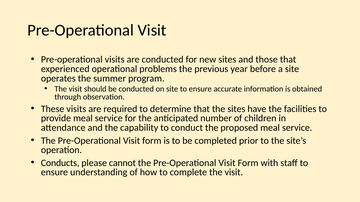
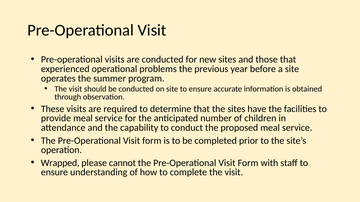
Conducts: Conducts -> Wrapped
